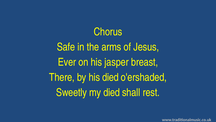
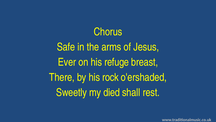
jasper: jasper -> refuge
his died: died -> rock
